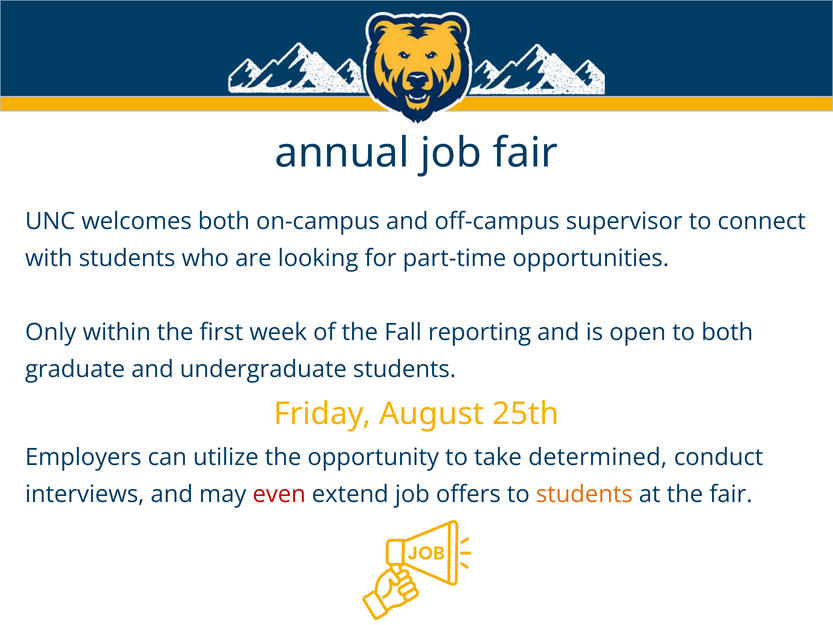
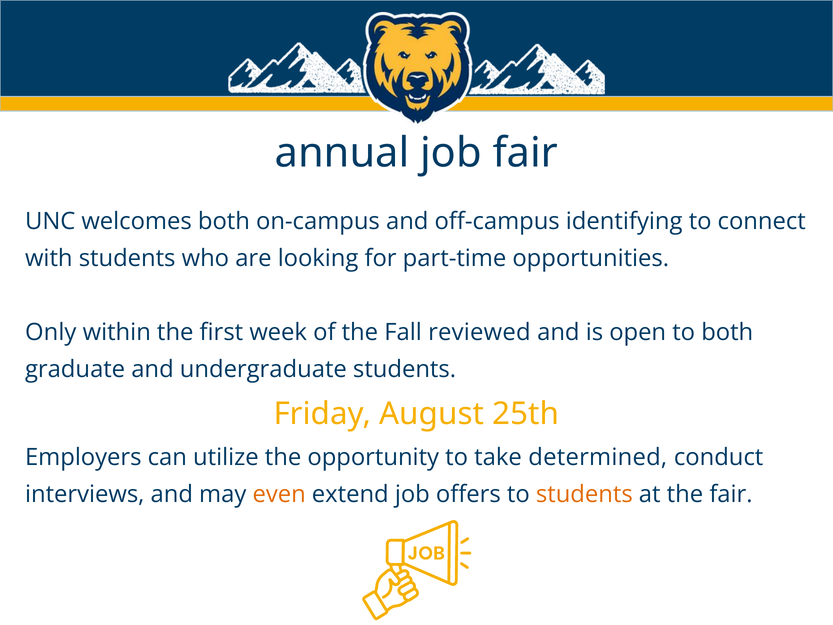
supervisor: supervisor -> identifying
reporting: reporting -> reviewed
even colour: red -> orange
